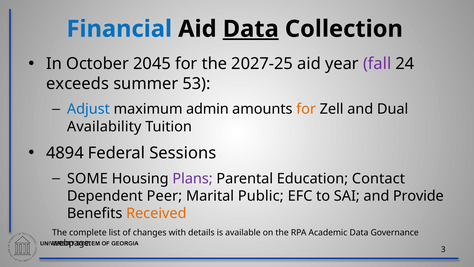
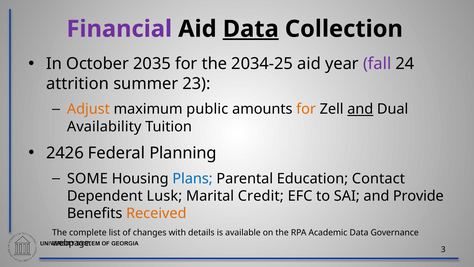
Financial colour: blue -> purple
2045: 2045 -> 2035
2027-25: 2027-25 -> 2034-25
exceeds: exceeds -> attrition
53: 53 -> 23
Adjust colour: blue -> orange
admin: admin -> public
and at (360, 109) underline: none -> present
4894: 4894 -> 2426
Sessions: Sessions -> Planning
Plans colour: purple -> blue
Peer: Peer -> Lusk
Public: Public -> Credit
